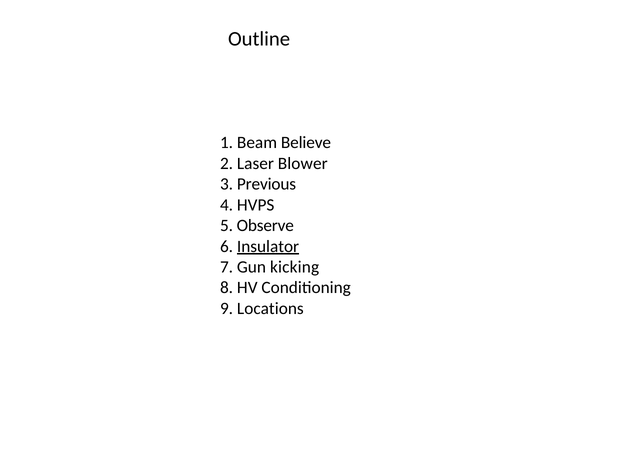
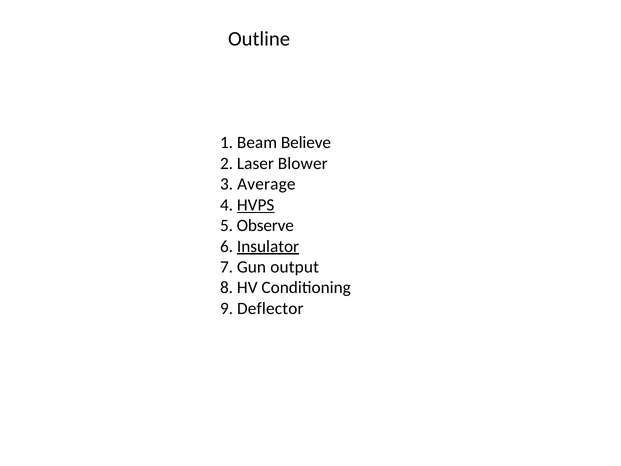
Previous: Previous -> Average
HVPS underline: none -> present
kicking: kicking -> output
Locations: Locations -> Deflector
